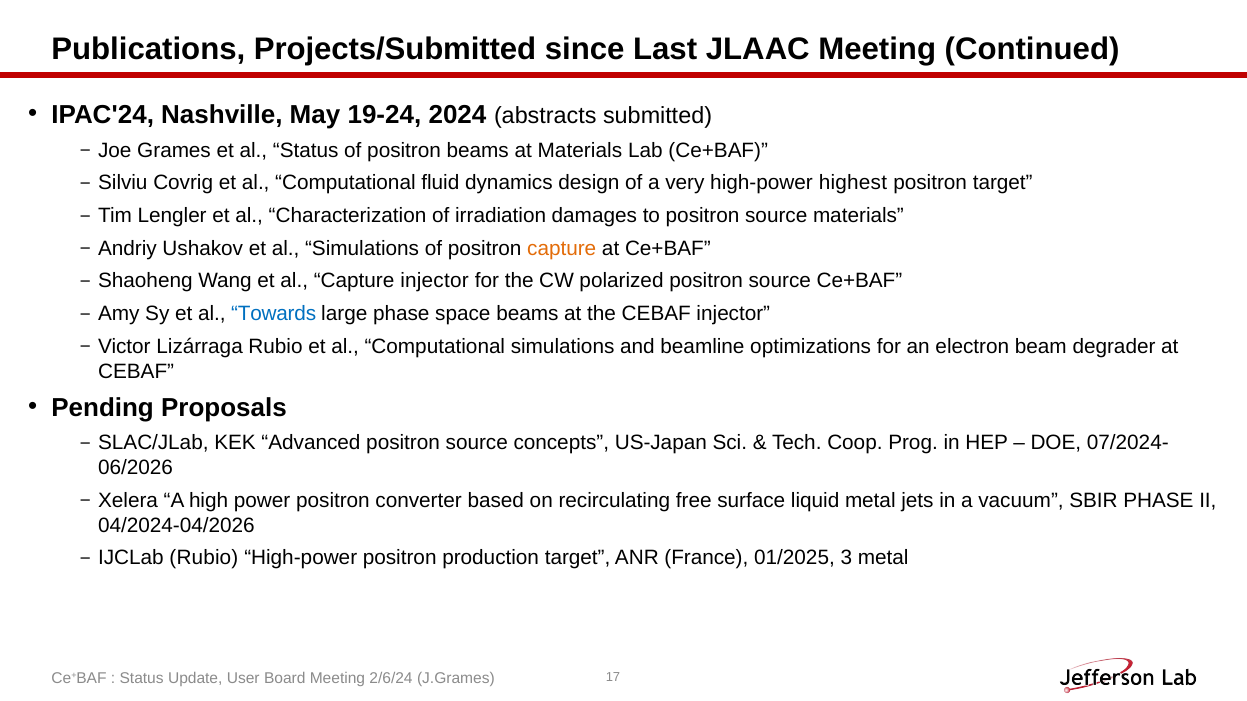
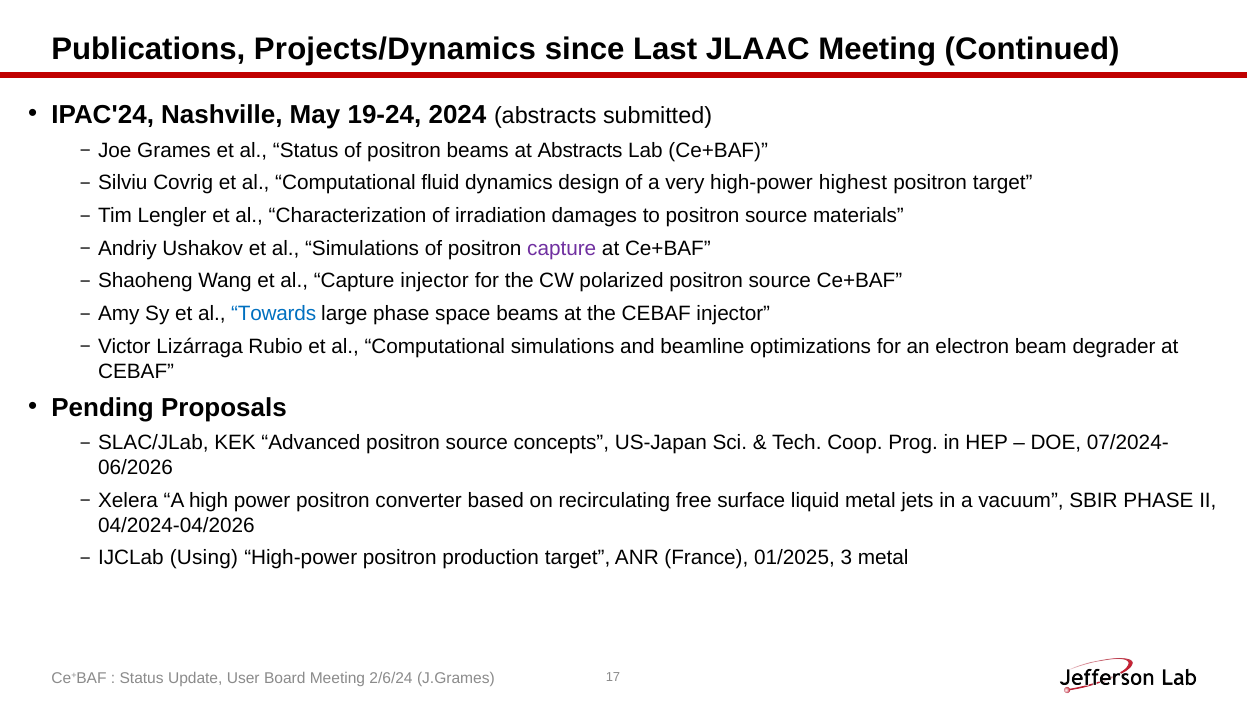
Projects/Submitted: Projects/Submitted -> Projects/Dynamics
at Materials: Materials -> Abstracts
capture at (562, 248) colour: orange -> purple
Rubio at (204, 558): Rubio -> Using
